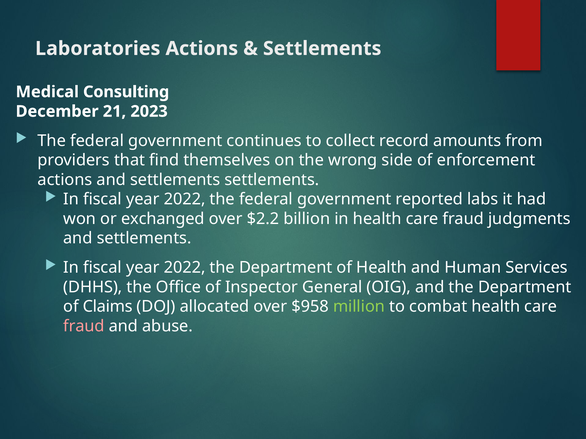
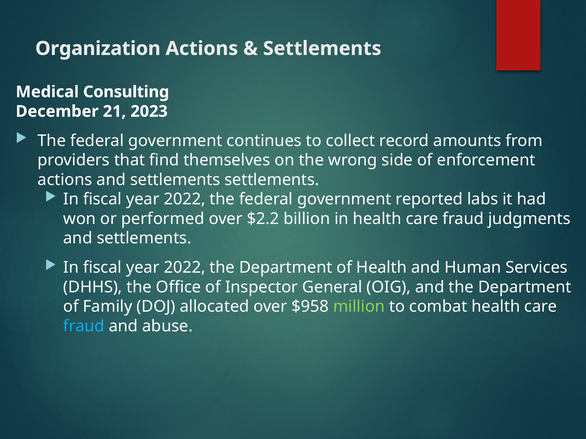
Laboratories: Laboratories -> Organization
exchanged: exchanged -> performed
Claims: Claims -> Family
fraud at (84, 326) colour: pink -> light blue
